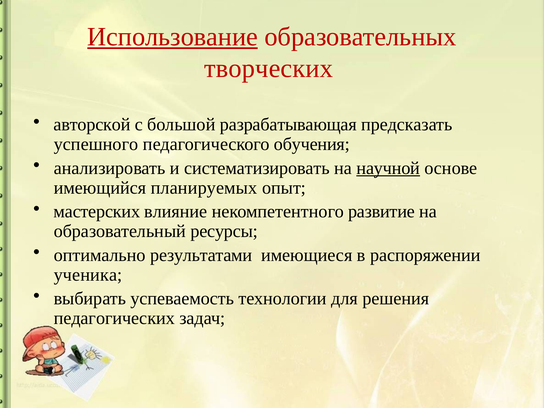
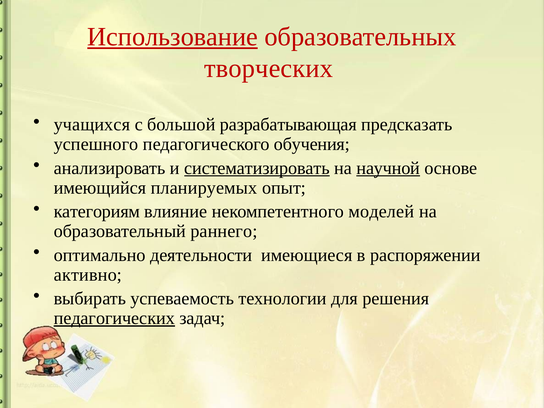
авторской: авторской -> учащихся
систематизировать underline: none -> present
мастерских: мастерских -> категориям
развитие: развитие -> моделей
ресурсы: ресурсы -> раннего
результатами: результатами -> деятельности
ученика: ученика -> активно
педагогических underline: none -> present
